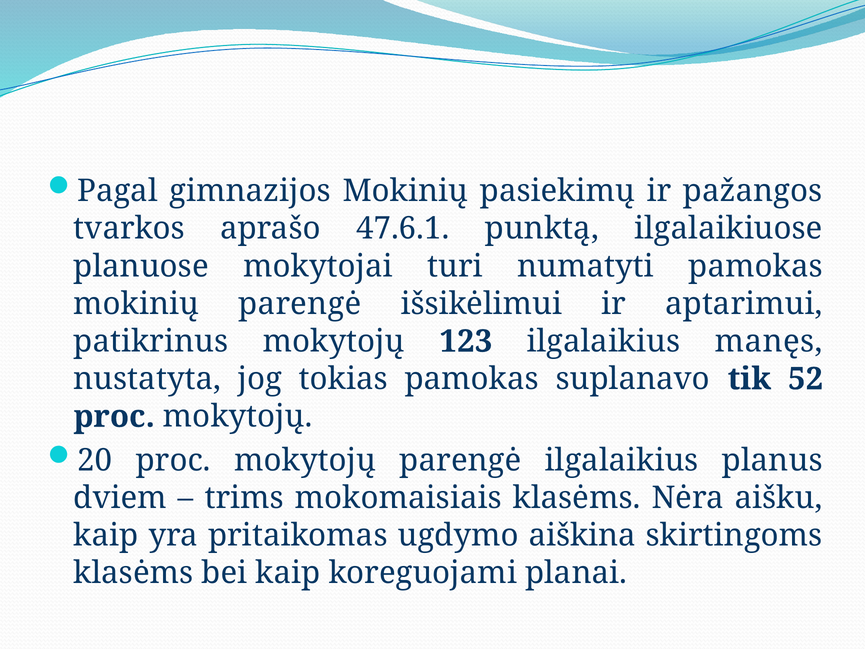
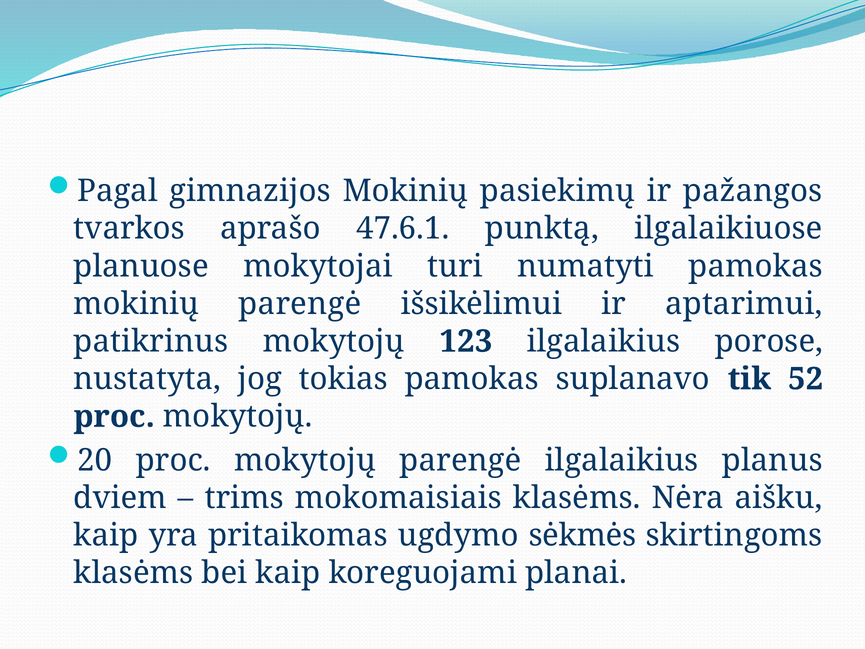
manęs: manęs -> porose
aiškina: aiškina -> sėkmės
